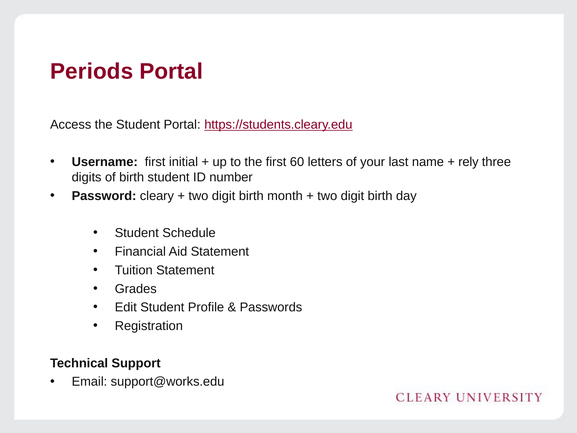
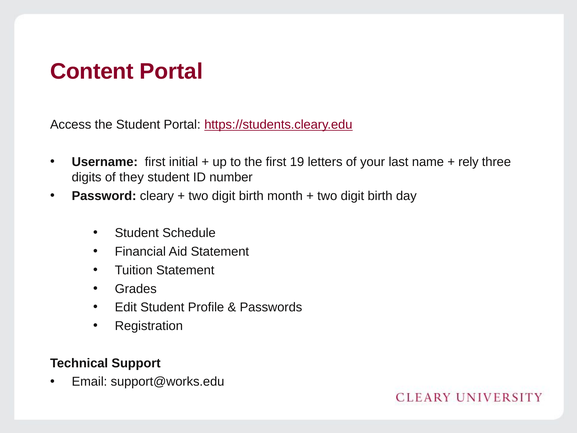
Periods: Periods -> Content
60: 60 -> 19
of birth: birth -> they
